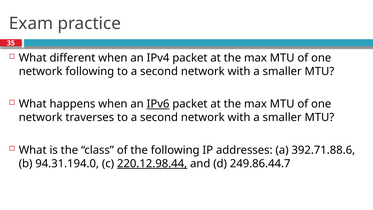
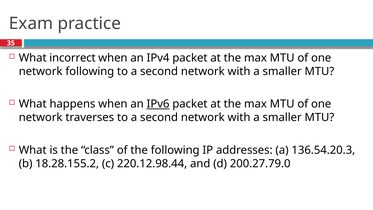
different: different -> incorrect
392.71.88.6: 392.71.88.6 -> 136.54.20.3
94.31.194.0: 94.31.194.0 -> 18.28.155.2
220.12.98.44 underline: present -> none
249.86.44.7: 249.86.44.7 -> 200.27.79.0
